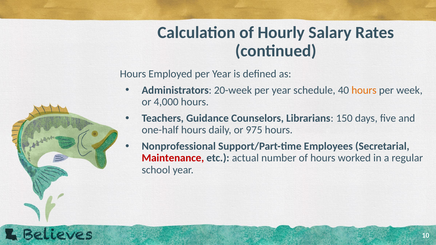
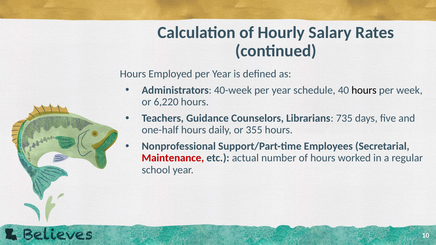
20-week: 20-week -> 40-week
hours at (364, 90) colour: orange -> black
4,000: 4,000 -> 6,220
150: 150 -> 735
975: 975 -> 355
